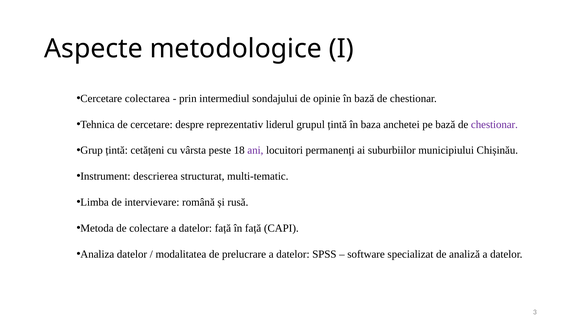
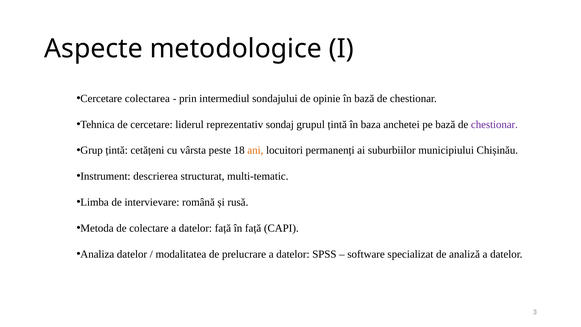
despre: despre -> liderul
liderul: liderul -> sondaj
ani colour: purple -> orange
